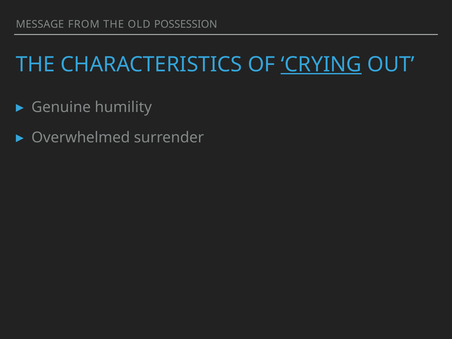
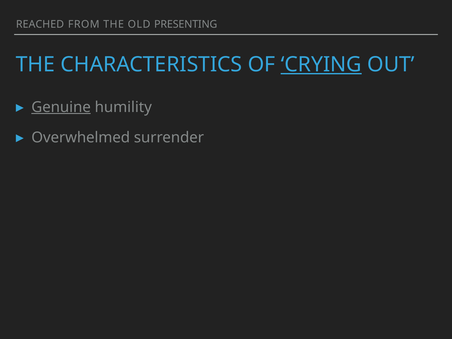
MESSAGE: MESSAGE -> REACHED
POSSESSION: POSSESSION -> PRESENTING
Genuine underline: none -> present
